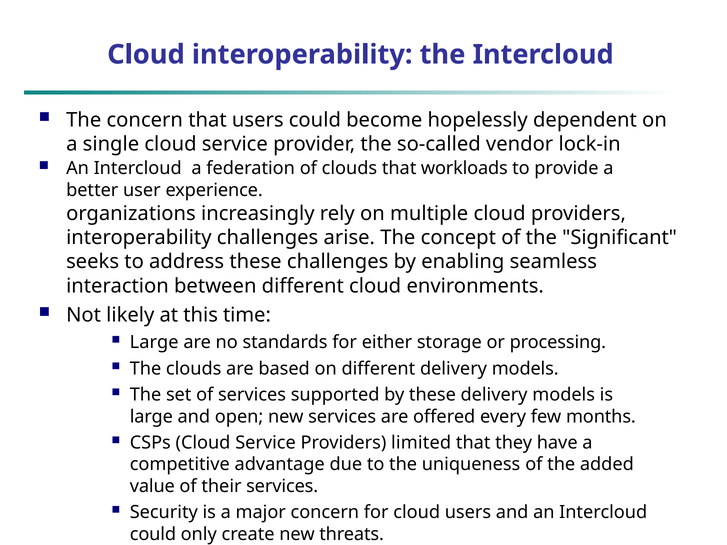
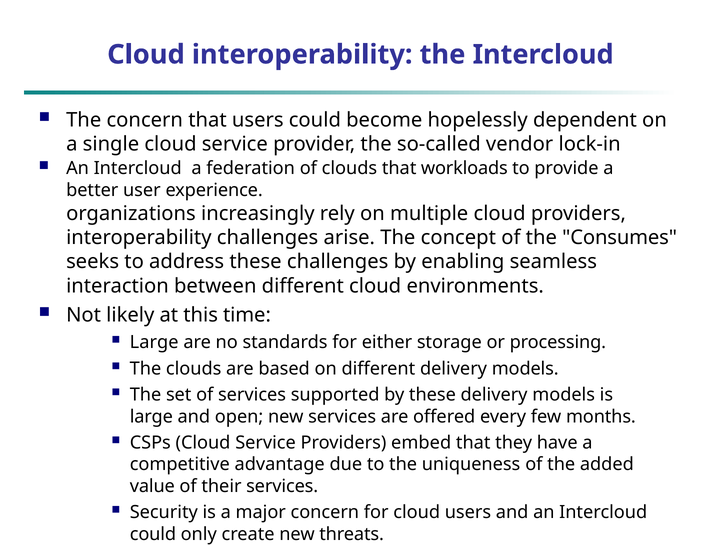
Significant: Significant -> Consumes
limited: limited -> embed
